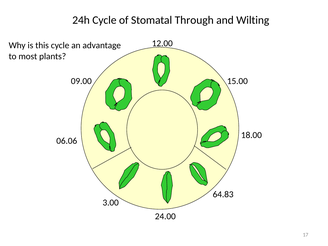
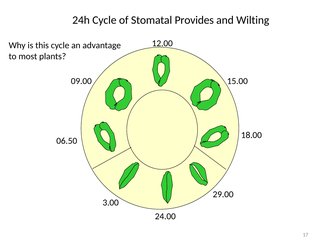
Through: Through -> Provides
06.06: 06.06 -> 06.50
64.83: 64.83 -> 29.00
